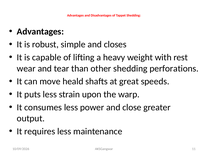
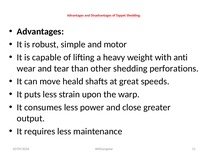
closes: closes -> motor
rest: rest -> anti
